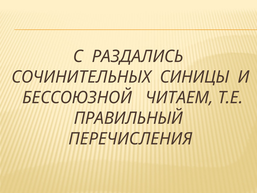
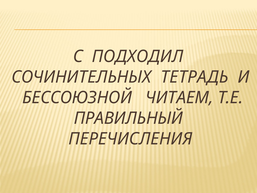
РАЗДАЛИСЬ: РАЗДАЛИСЬ -> ПОДХОДИЛ
СИНИЦЫ: СИНИЦЫ -> ТЕТРАДЬ
